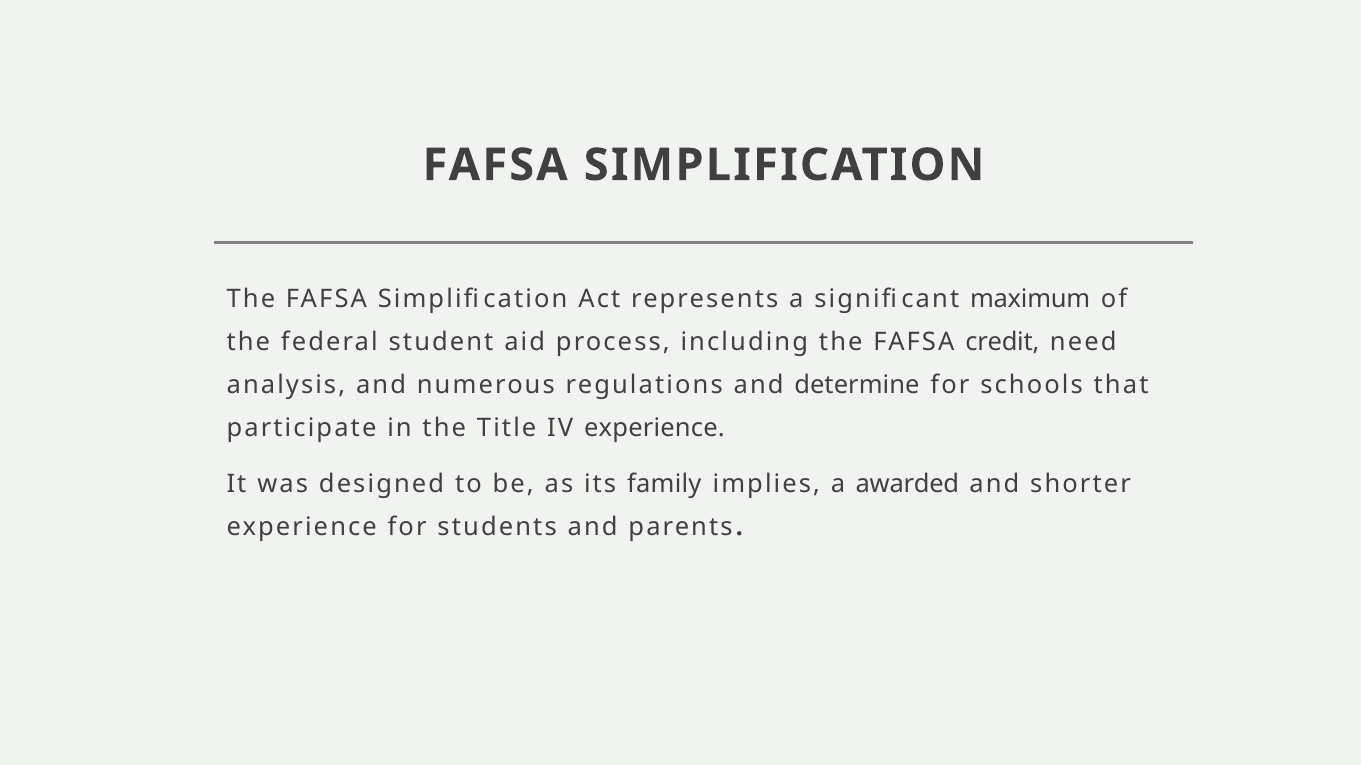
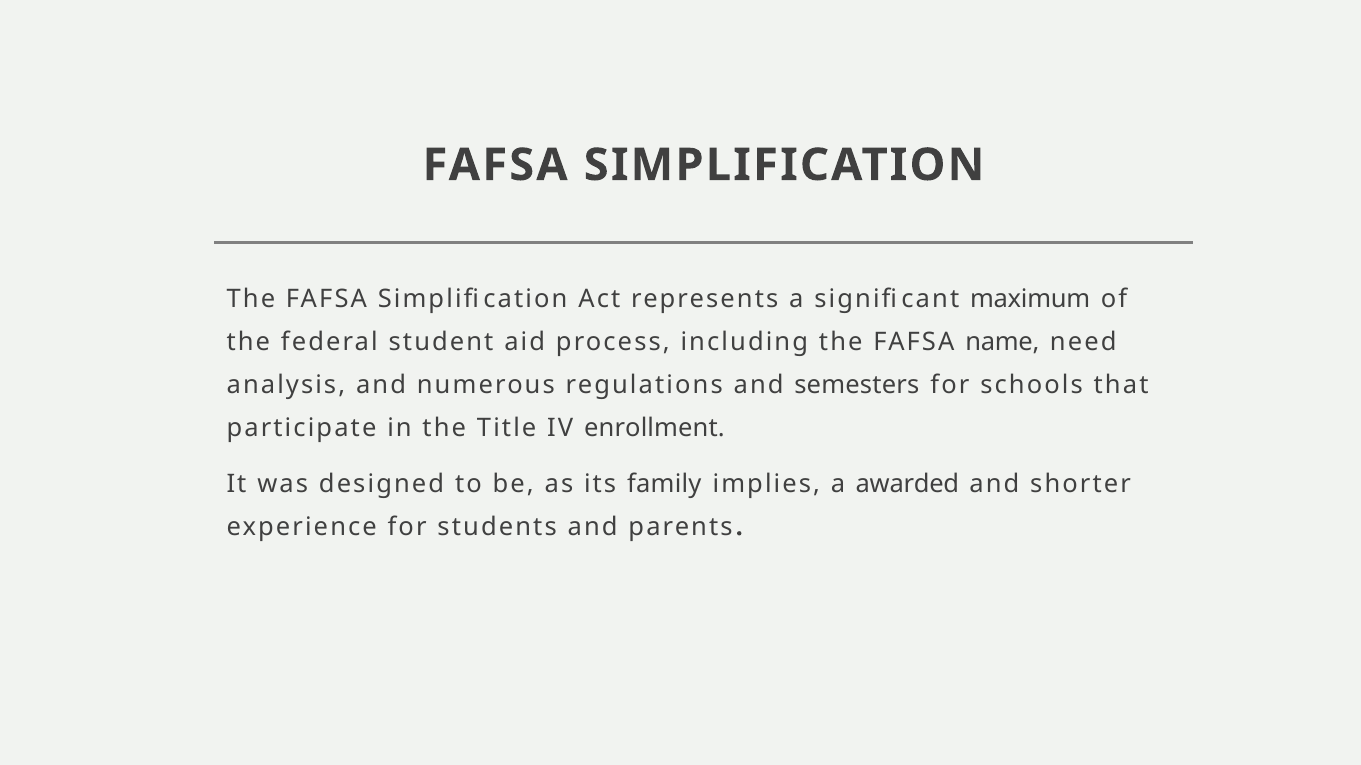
credit: credit -> name
determine: determine -> semesters
IV experience: experience -> enrollment
